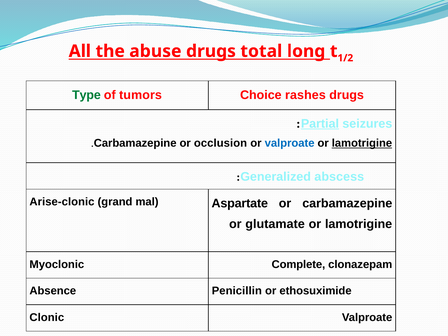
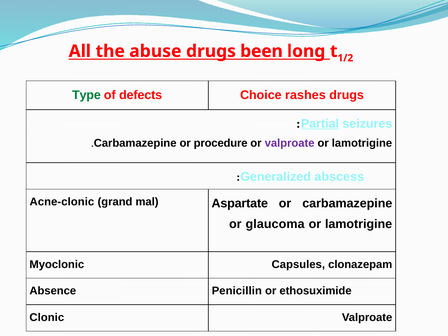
total: total -> been
tumors: tumors -> defects
occlusion: occlusion -> procedure
valproate at (290, 143) colour: blue -> purple
lamotrigine at (362, 143) underline: present -> none
Arise-clonic: Arise-clonic -> Acne-clonic
glutamate: glutamate -> glaucoma
Complete: Complete -> Capsules
